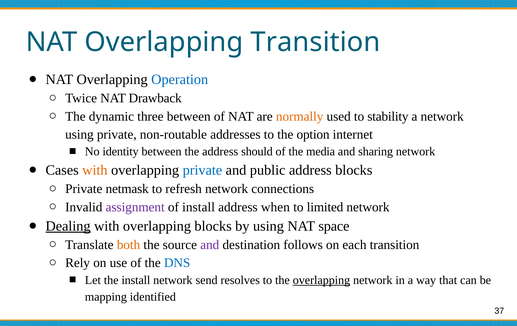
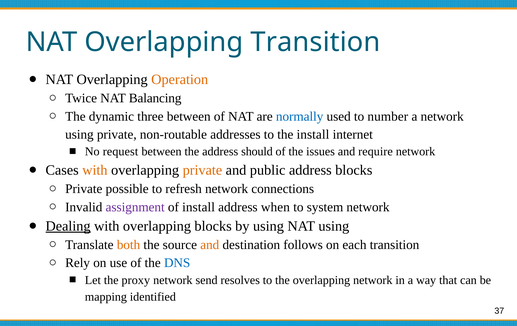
Operation colour: blue -> orange
Drawback: Drawback -> Balancing
normally colour: orange -> blue
stability: stability -> number
the option: option -> install
identity: identity -> request
media: media -> issues
sharing: sharing -> require
private at (202, 170) colour: blue -> orange
netmask: netmask -> possible
limited: limited -> system
NAT space: space -> using
and at (210, 245) colour: purple -> orange
the install: install -> proxy
overlapping at (321, 280) underline: present -> none
